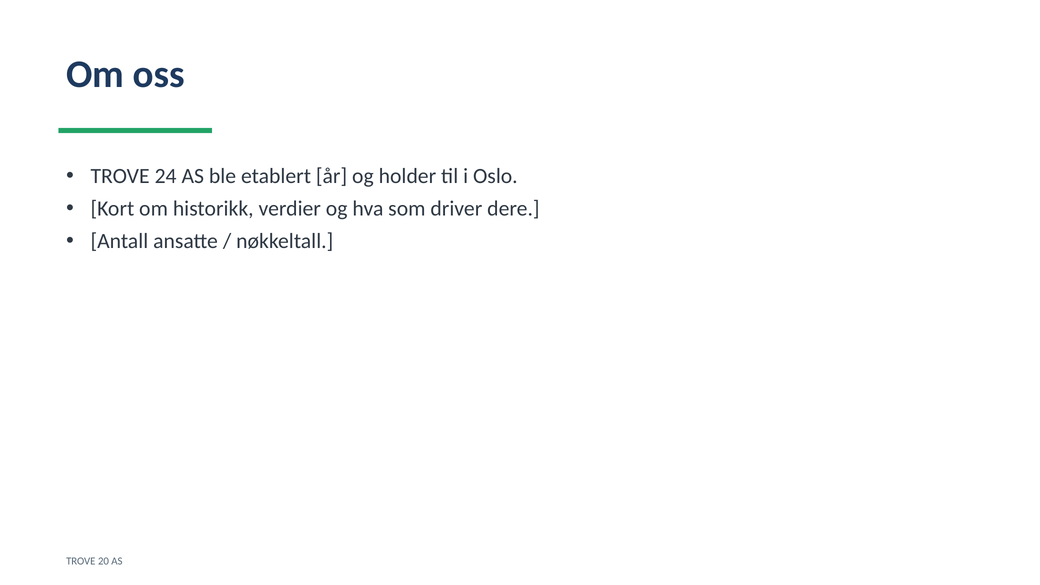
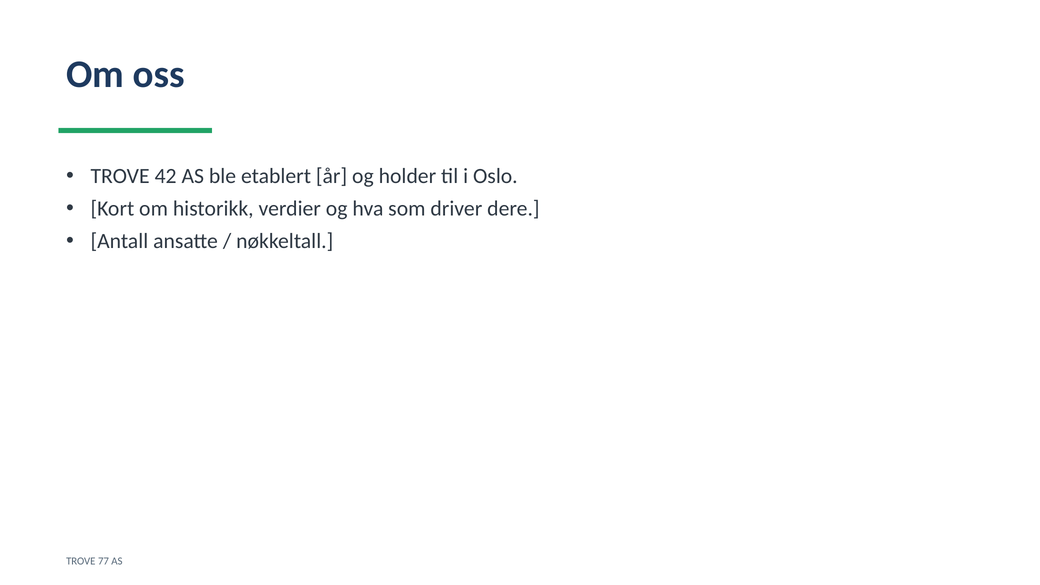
24: 24 -> 42
20: 20 -> 77
